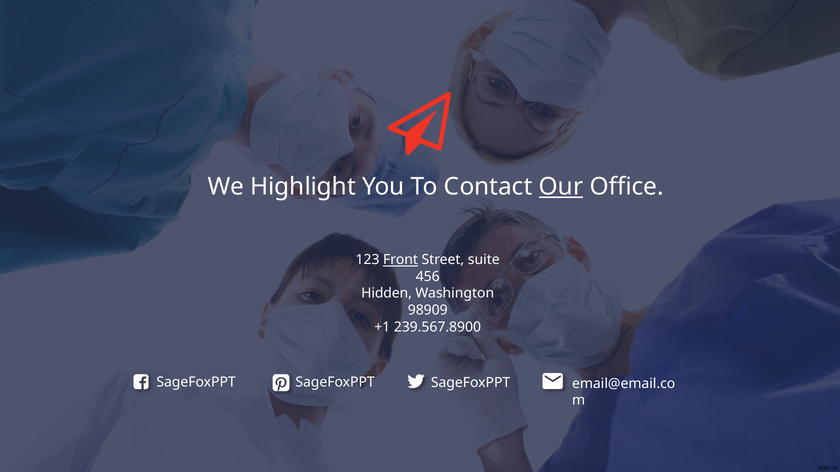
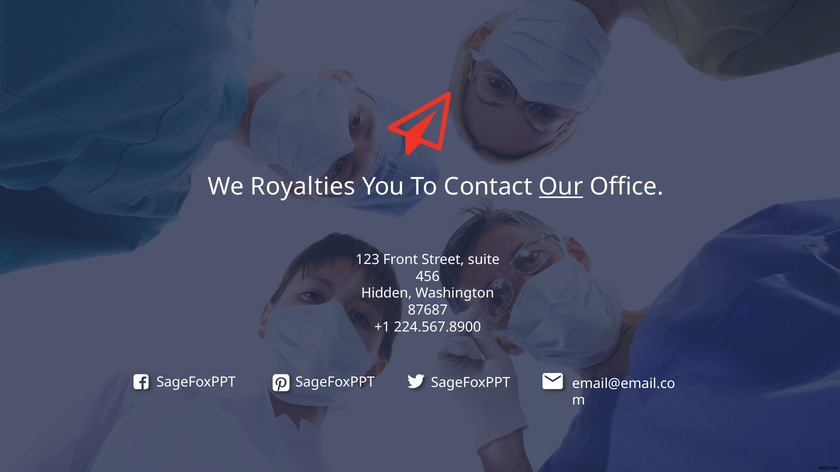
Highlight: Highlight -> Royalties
Front underline: present -> none
98909: 98909 -> 87687
239.567.8900: 239.567.8900 -> 224.567.8900
